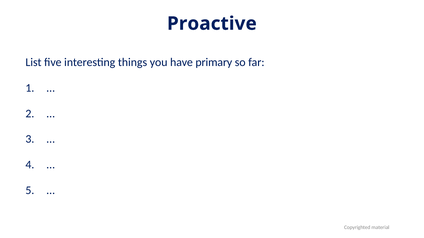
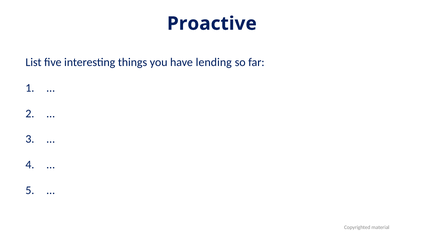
primary: primary -> lending
